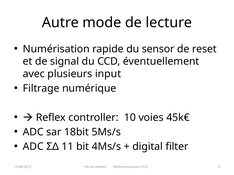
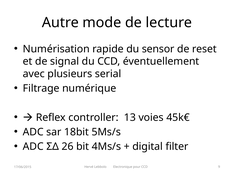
input: input -> serial
10: 10 -> 13
11: 11 -> 26
